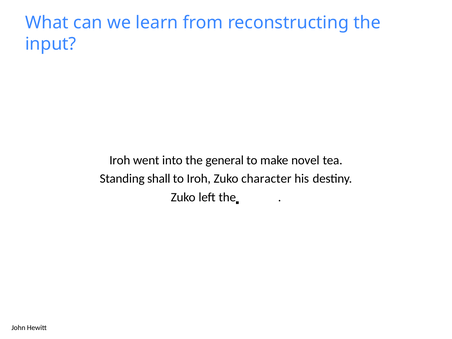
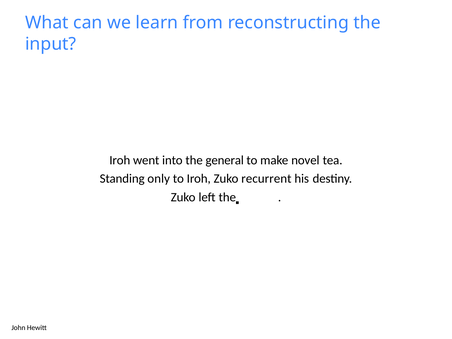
shall: shall -> only
character: character -> recurrent
